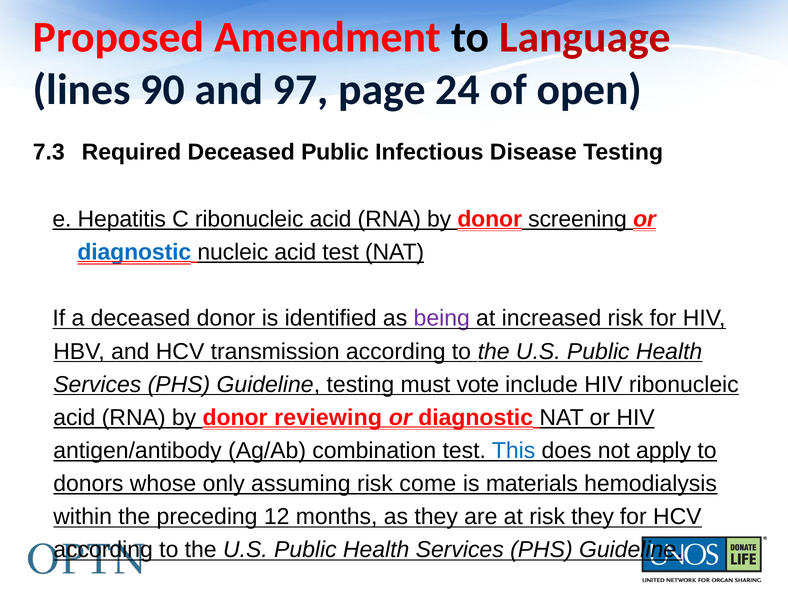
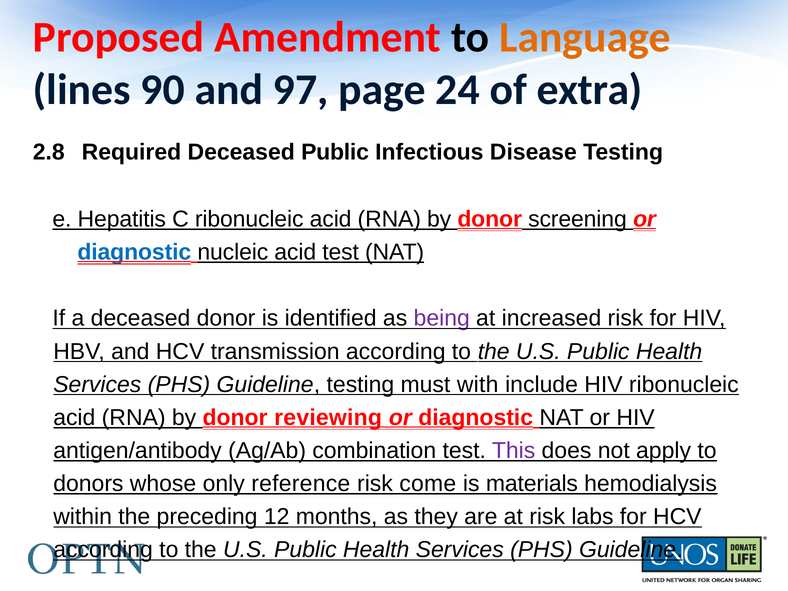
Language colour: red -> orange
open: open -> extra
7.3: 7.3 -> 2.8
vote: vote -> with
This colour: blue -> purple
assuming: assuming -> reference
risk they: they -> labs
